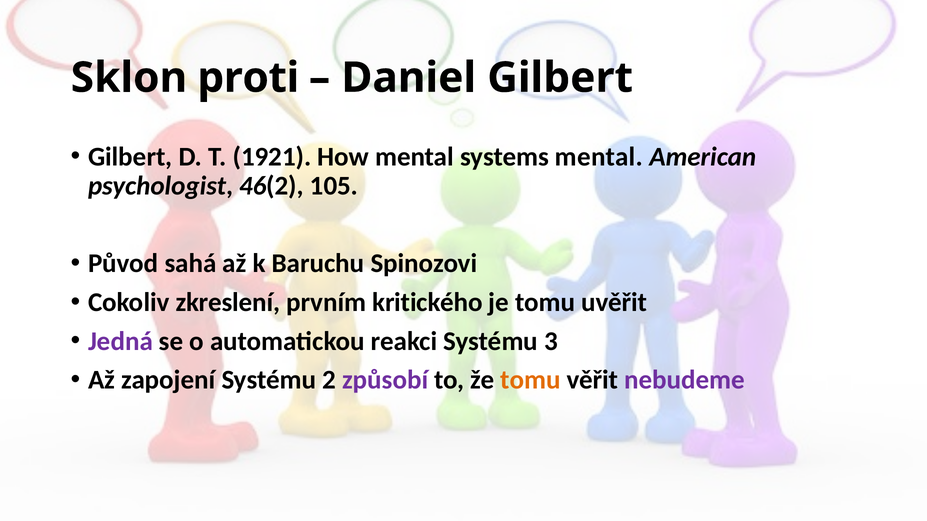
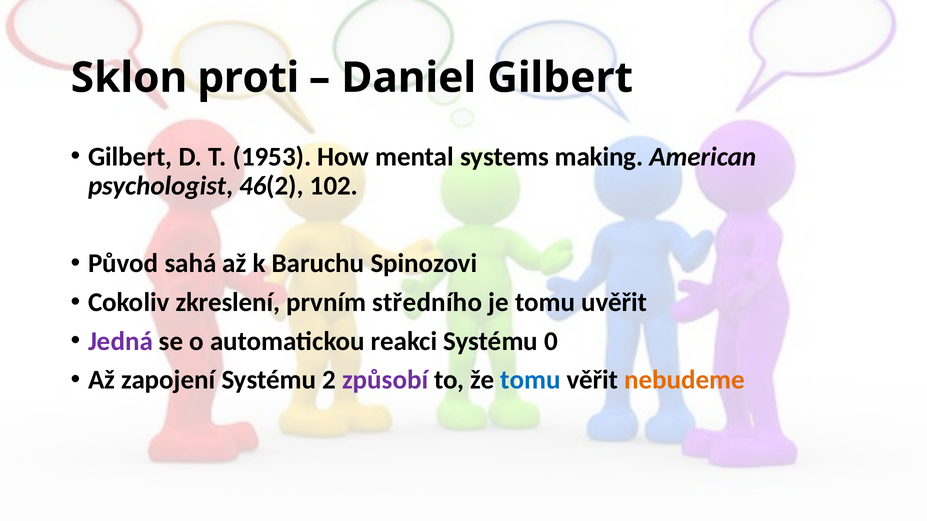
1921: 1921 -> 1953
systems mental: mental -> making
105: 105 -> 102
kritického: kritického -> středního
3: 3 -> 0
tomu at (530, 380) colour: orange -> blue
nebudeme colour: purple -> orange
